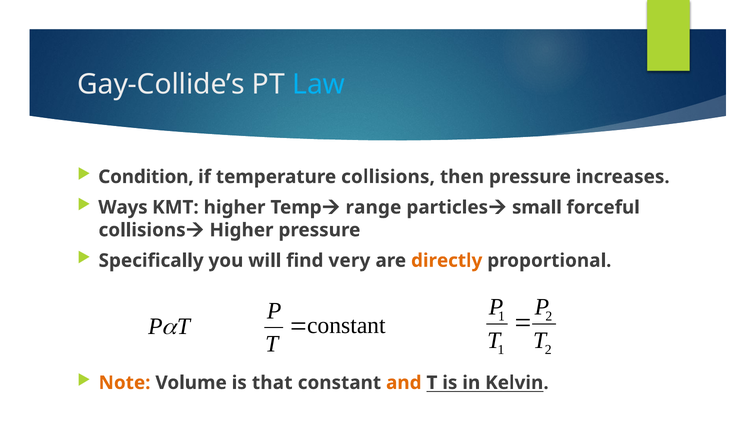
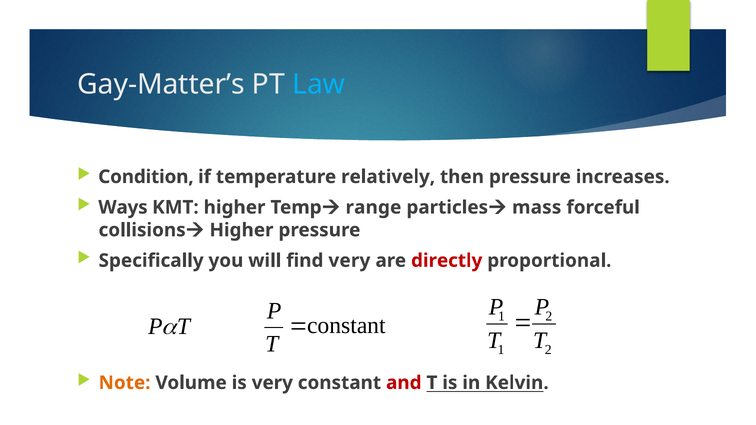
Gay-Collide’s: Gay-Collide’s -> Gay-Matter’s
temperature collisions: collisions -> relatively
small: small -> mass
directly colour: orange -> red
is that: that -> very
and colour: orange -> red
